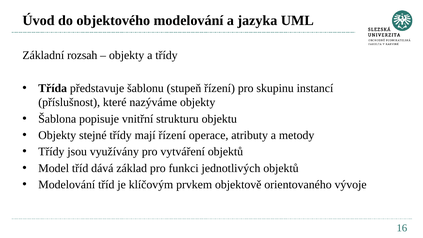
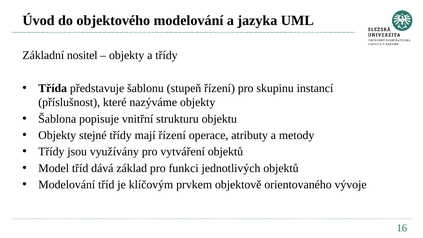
rozsah: rozsah -> nositel
